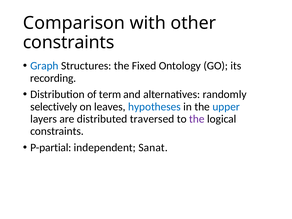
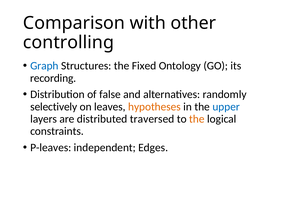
constraints at (69, 42): constraints -> controlling
term: term -> false
hypotheses colour: blue -> orange
the at (197, 119) colour: purple -> orange
P-partial: P-partial -> P-leaves
Sanat: Sanat -> Edges
